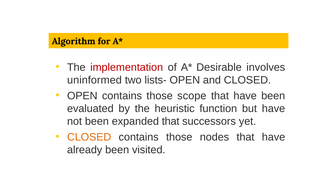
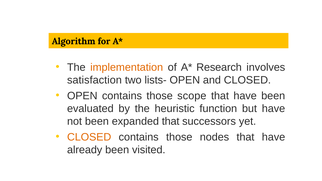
implementation colour: red -> orange
Desirable: Desirable -> Research
uninformed: uninformed -> satisfaction
